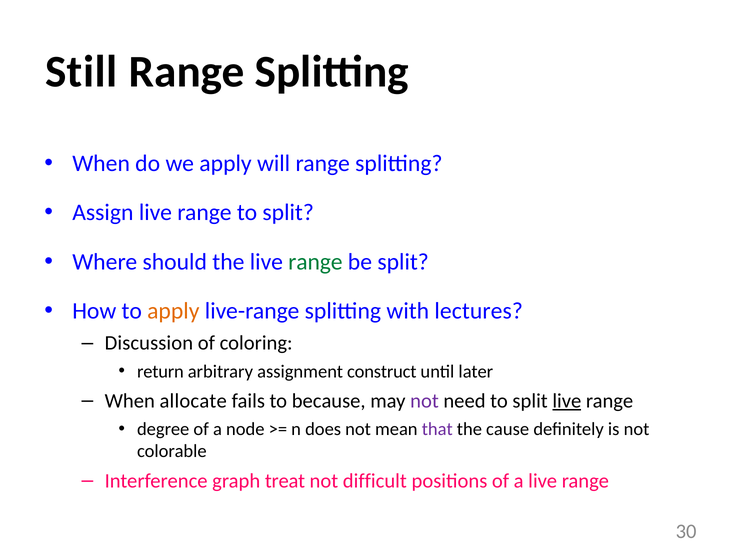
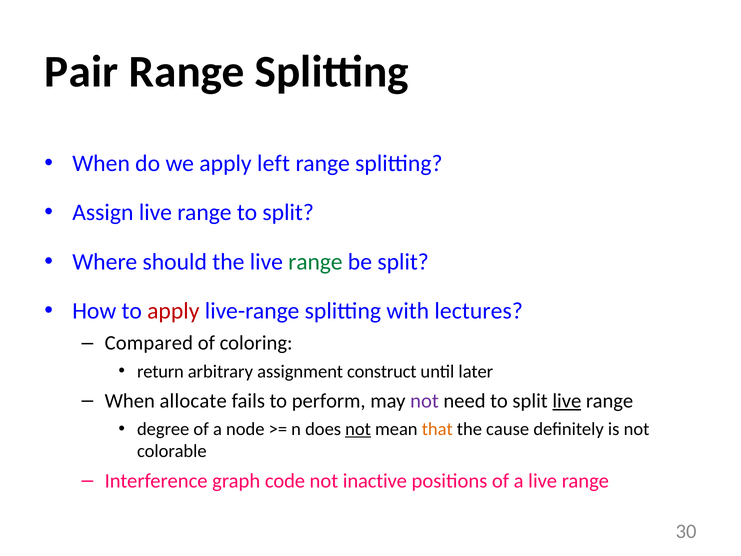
Still: Still -> Pair
will: will -> left
apply at (173, 311) colour: orange -> red
Discussion: Discussion -> Compared
because: because -> perform
not at (358, 429) underline: none -> present
that colour: purple -> orange
treat: treat -> code
difficult: difficult -> inactive
